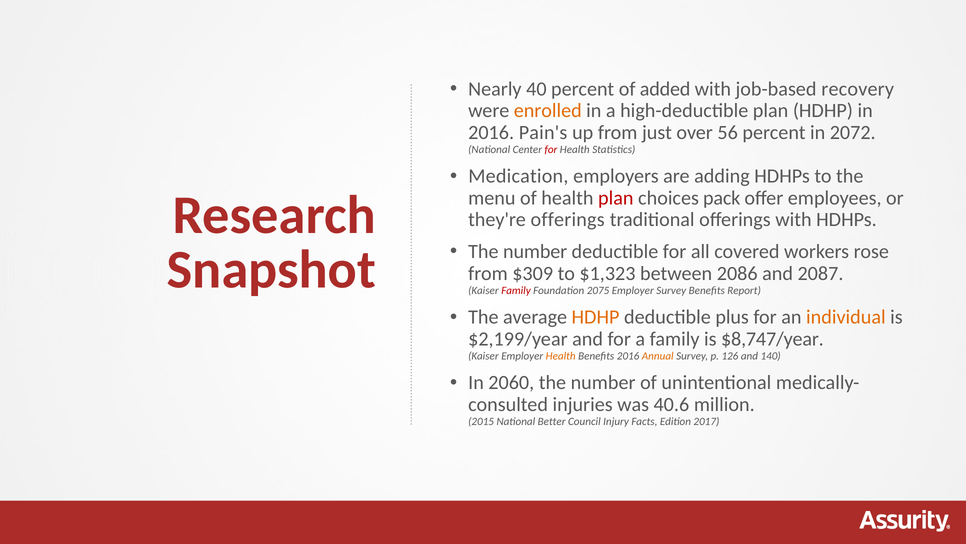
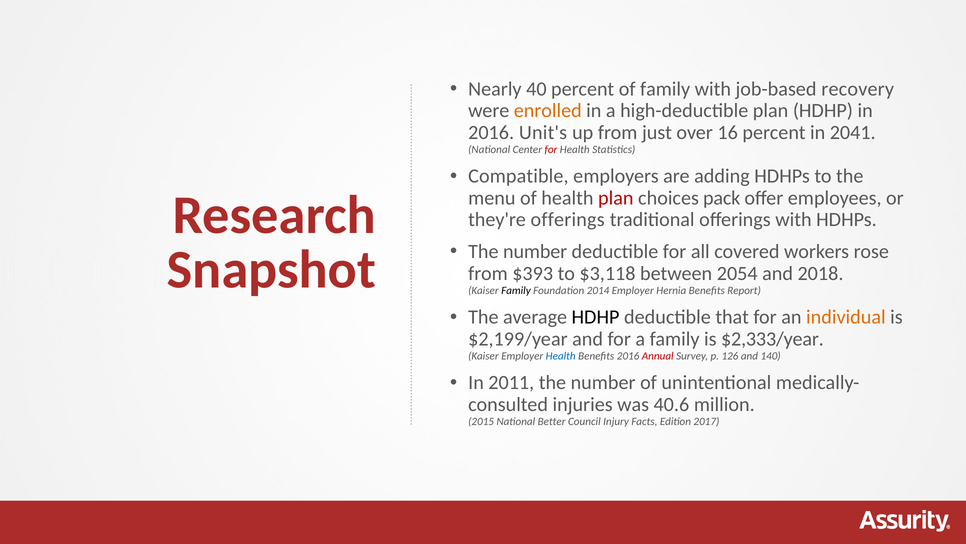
of added: added -> family
Pain's: Pain's -> Unit's
56: 56 -> 16
2072: 2072 -> 2041
Medication: Medication -> Compatible
$309: $309 -> $393
$1,323: $1,323 -> $3,118
2086: 2086 -> 2054
2087: 2087 -> 2018
Family at (516, 290) colour: red -> black
2075: 2075 -> 2014
Employer Survey: Survey -> Hernia
HDHP at (596, 317) colour: orange -> black
plus: plus -> that
$8,747/year: $8,747/year -> $2,333/year
Health at (561, 356) colour: orange -> blue
Annual colour: orange -> red
2060: 2060 -> 2011
